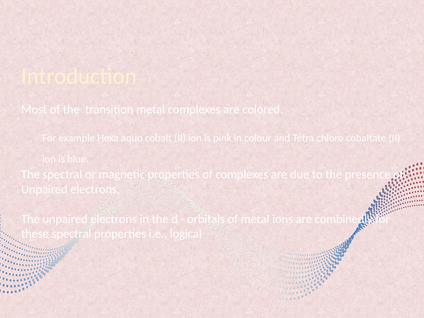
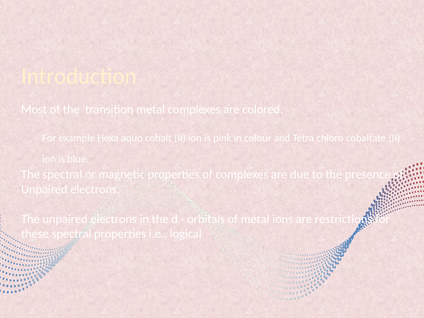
combinedly: combinedly -> restrictions
